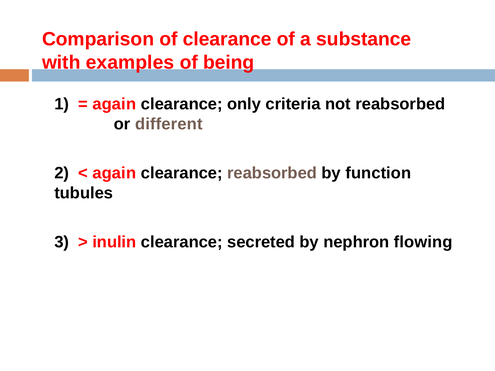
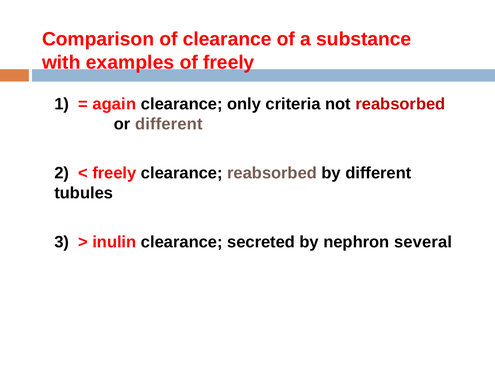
of being: being -> freely
reabsorbed at (400, 104) colour: black -> red
again at (114, 173): again -> freely
by function: function -> different
flowing: flowing -> several
